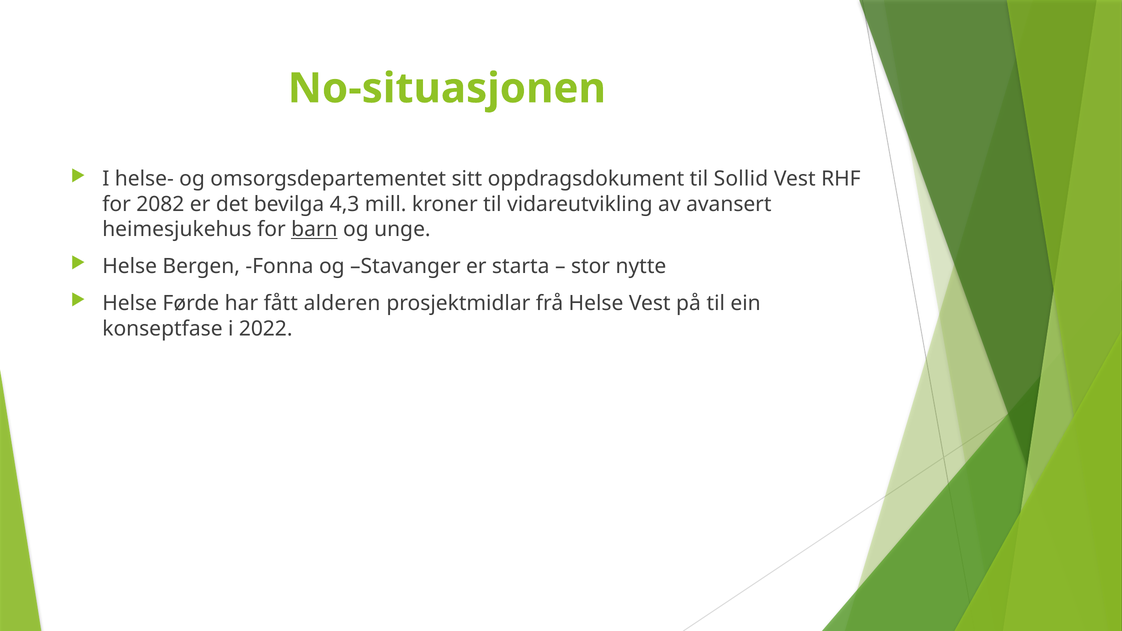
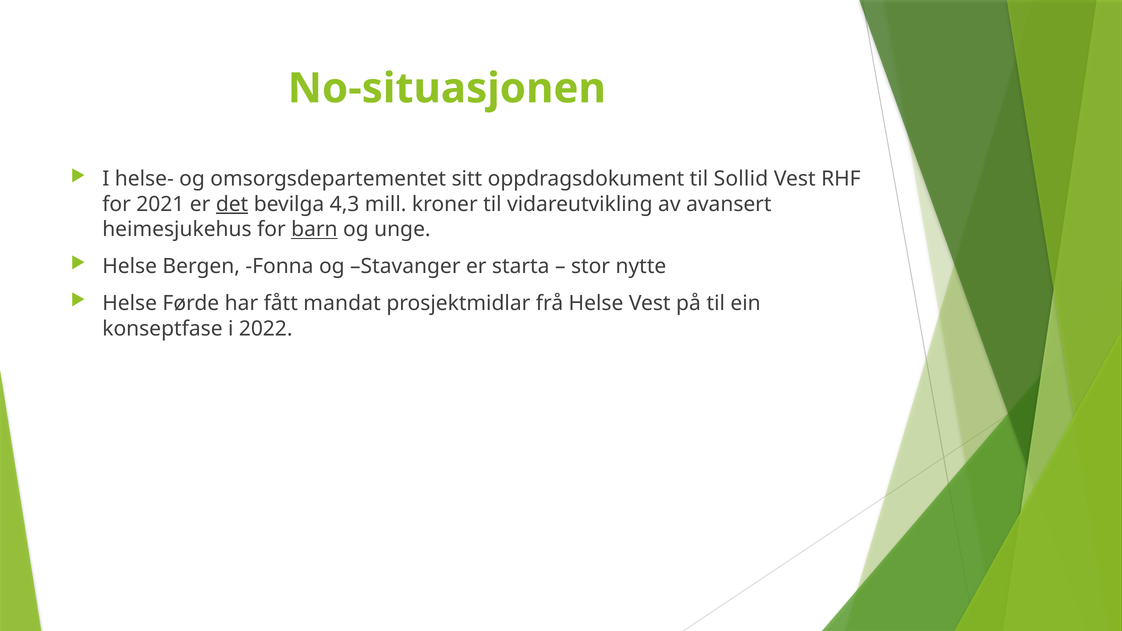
2082: 2082 -> 2021
det underline: none -> present
alderen: alderen -> mandat
